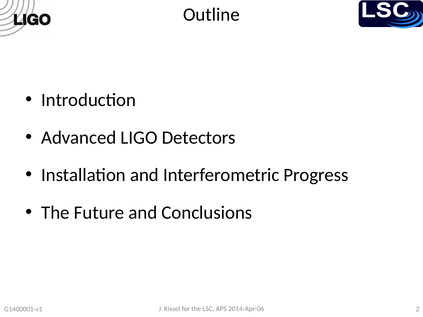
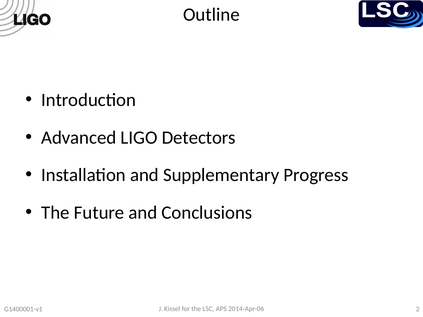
Interferometric: Interferometric -> Supplementary
